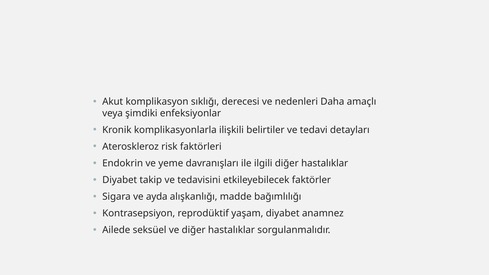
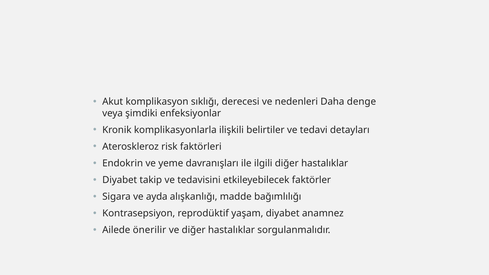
amaçlı: amaçlı -> denge
seksüel: seksüel -> önerilir
